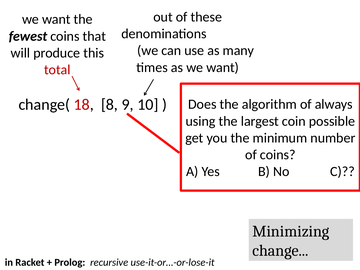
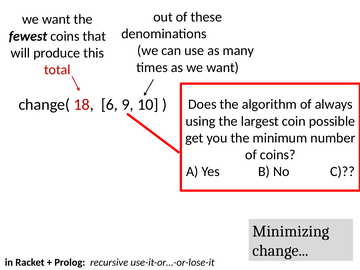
8: 8 -> 6
